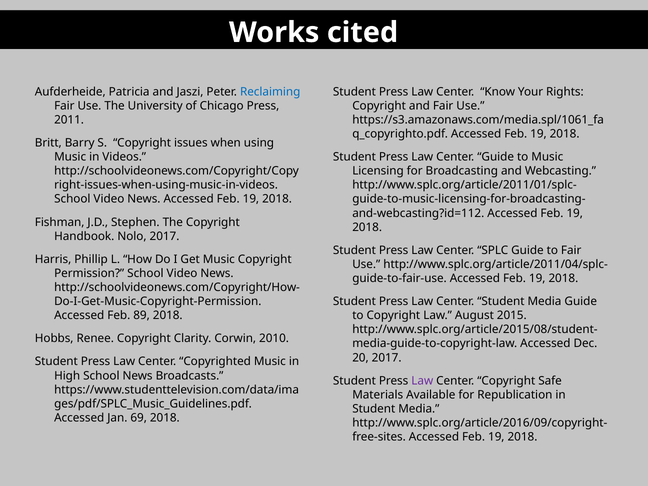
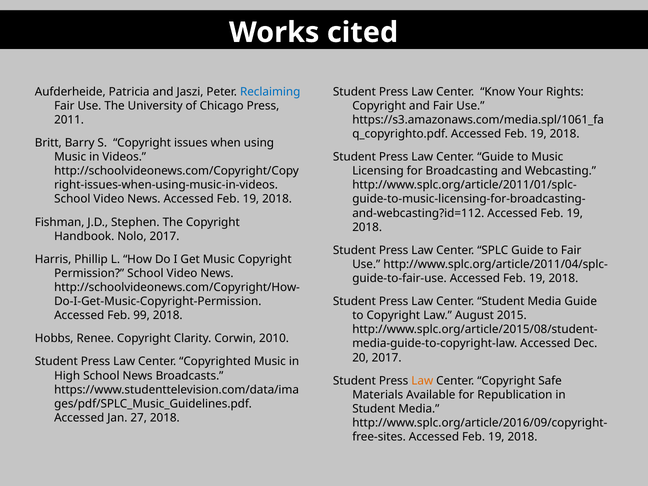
89: 89 -> 99
Law at (422, 381) colour: purple -> orange
69: 69 -> 27
